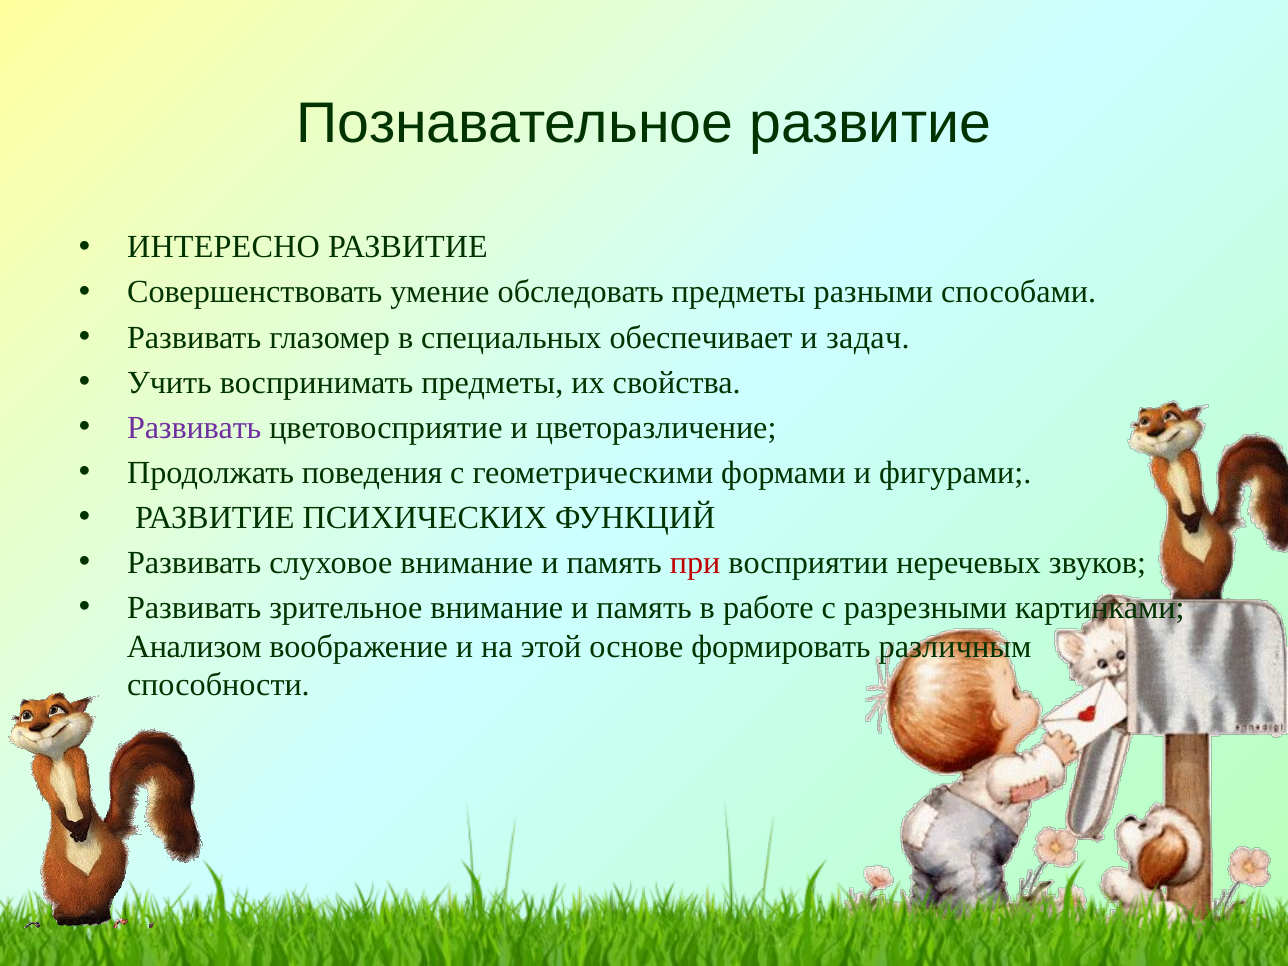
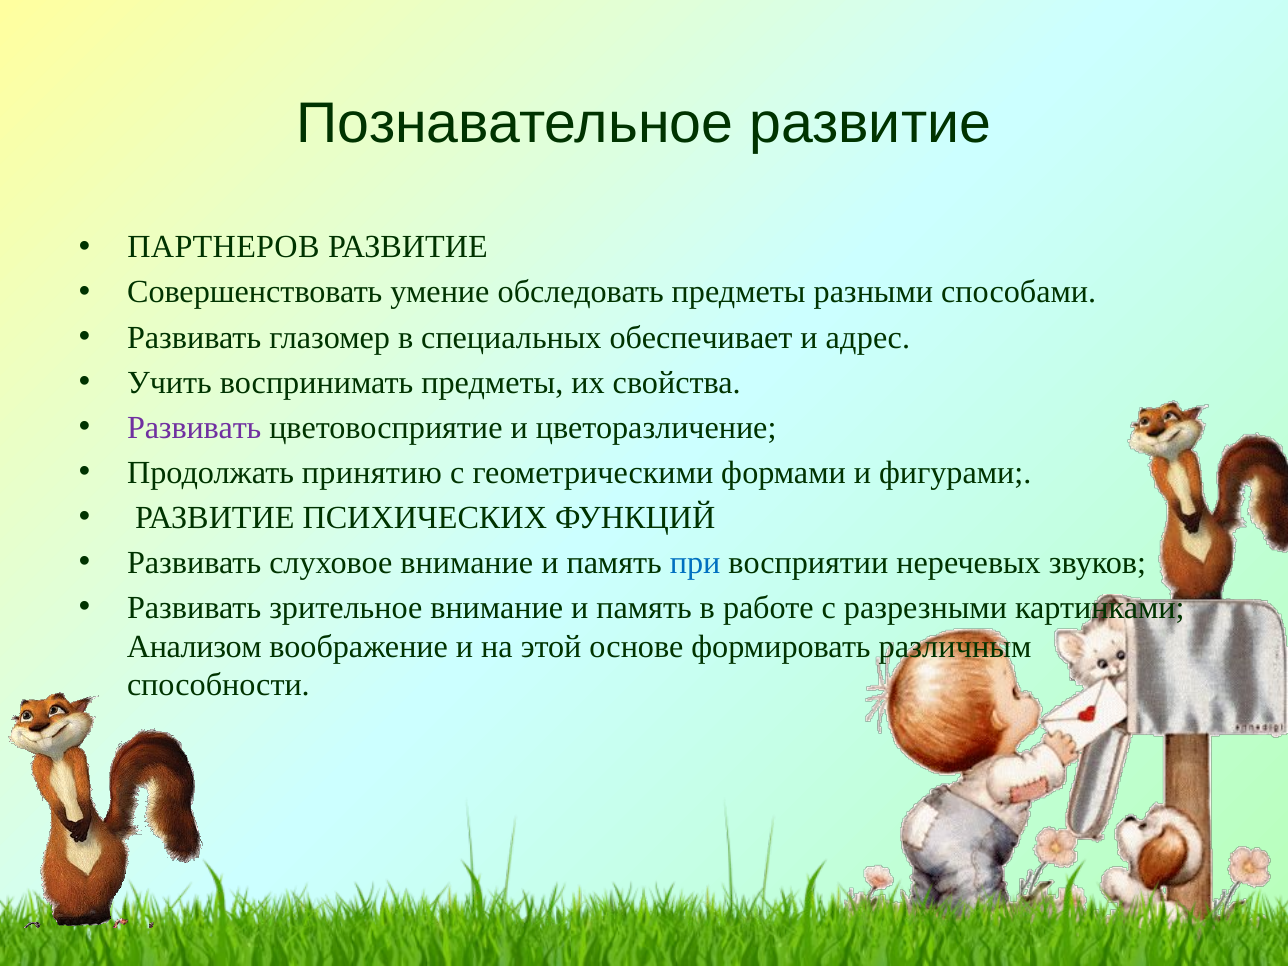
ИНТЕРЕСНО: ИНТЕРЕСНО -> ПАРТНЕРОВ
задач: задач -> адрес
поведения: поведения -> принятию
при colour: red -> blue
